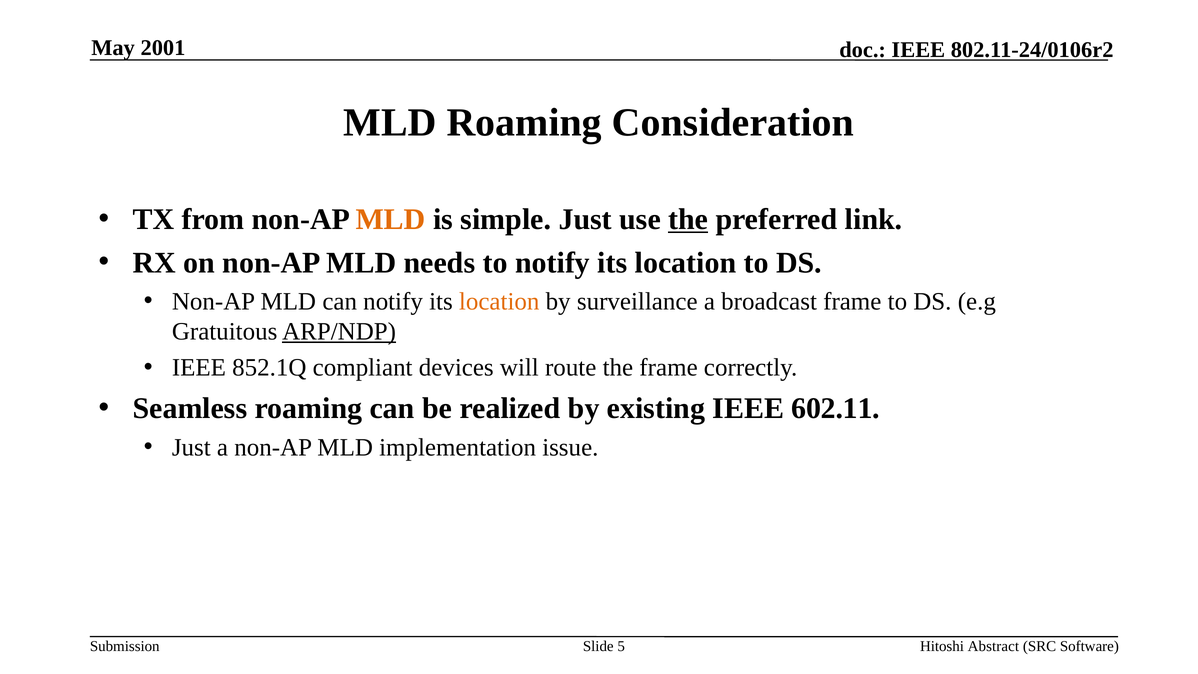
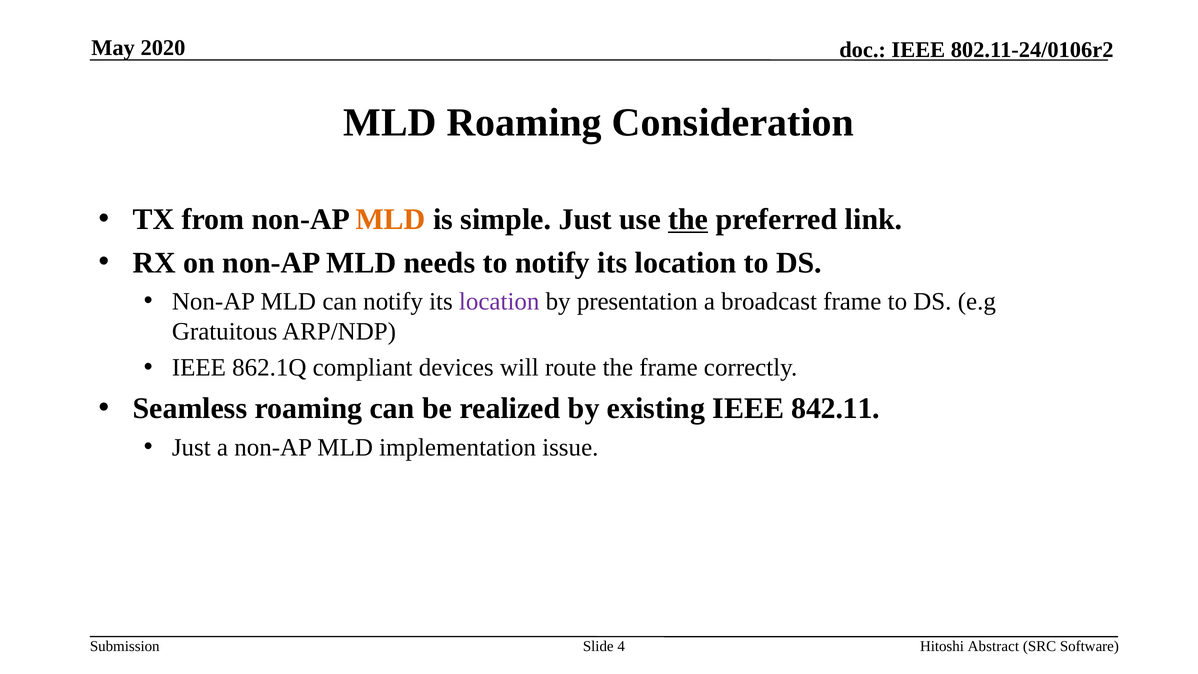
2001: 2001 -> 2020
location at (499, 302) colour: orange -> purple
surveillance: surveillance -> presentation
ARP/NDP underline: present -> none
852.1Q: 852.1Q -> 862.1Q
602.11: 602.11 -> 842.11
5: 5 -> 4
